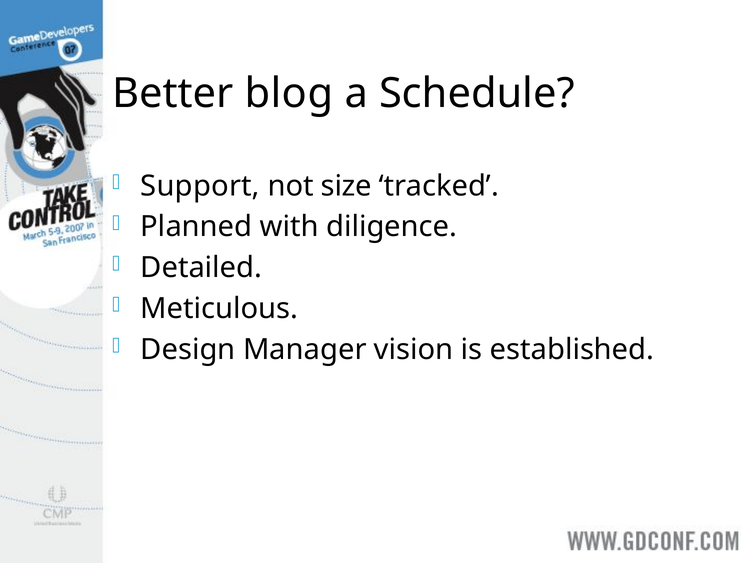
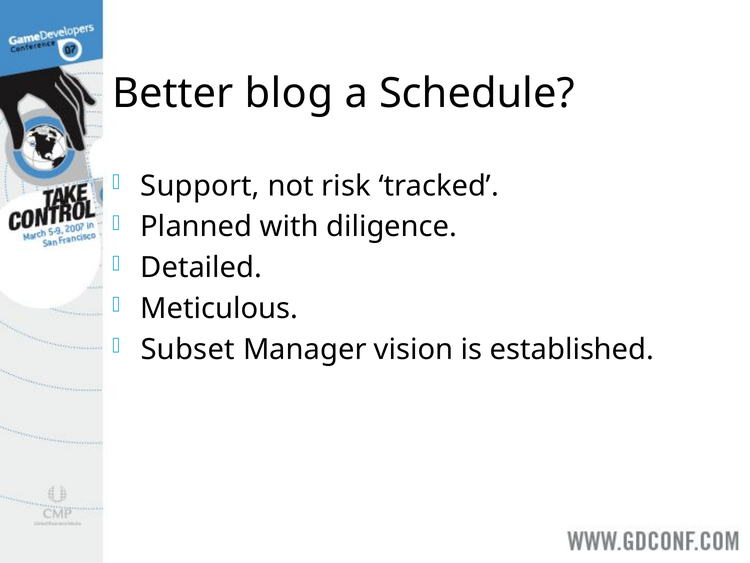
size: size -> risk
Design: Design -> Subset
